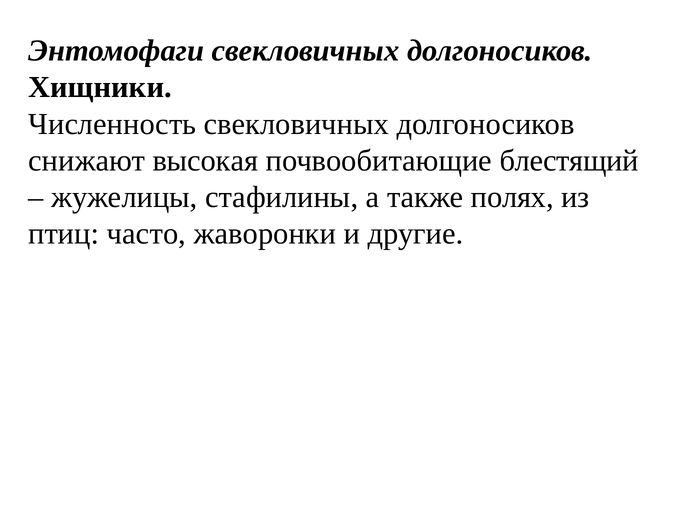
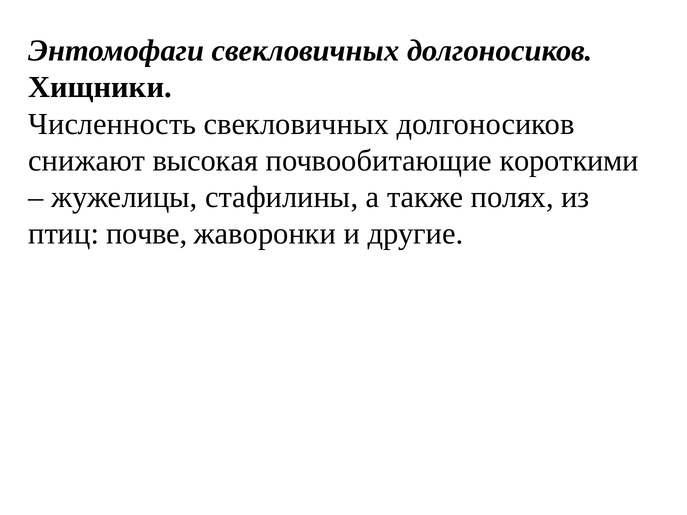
блестящий: блестящий -> короткими
часто: часто -> почве
